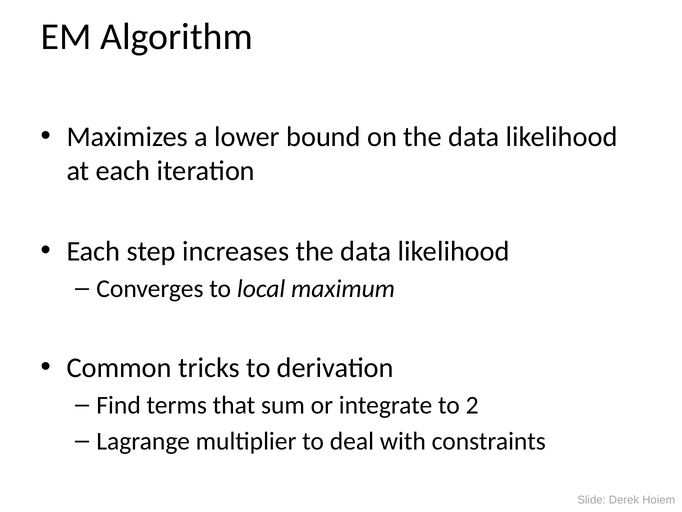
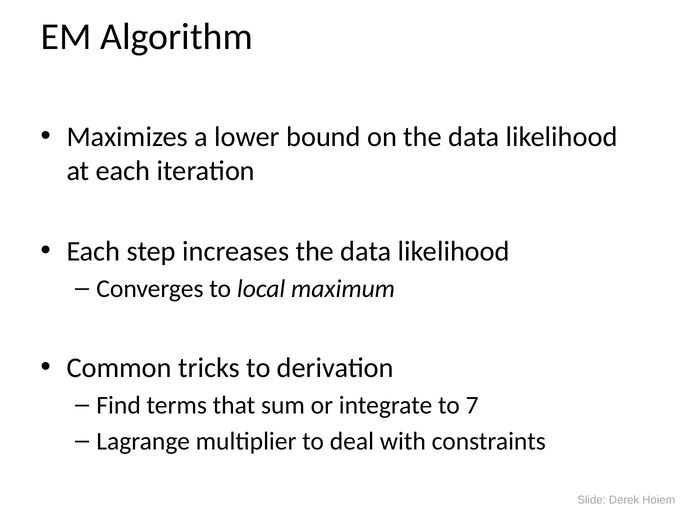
2: 2 -> 7
